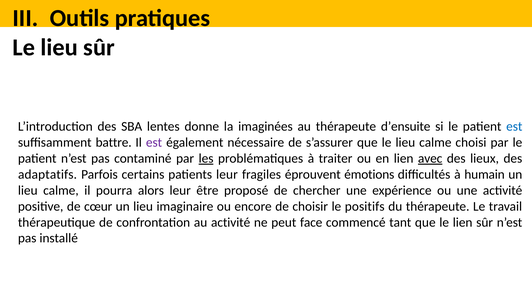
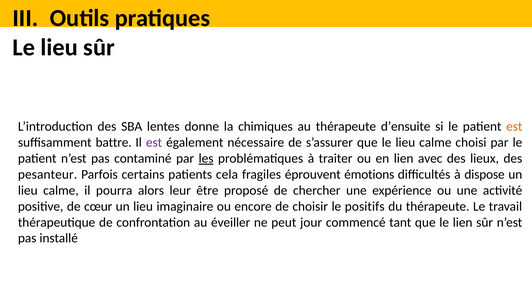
imaginées: imaginées -> chimiques
est at (514, 127) colour: blue -> orange
avec underline: present -> none
adaptatifs: adaptatifs -> pesanteur
patients leur: leur -> cela
humain: humain -> dispose
au activité: activité -> éveiller
face: face -> jour
